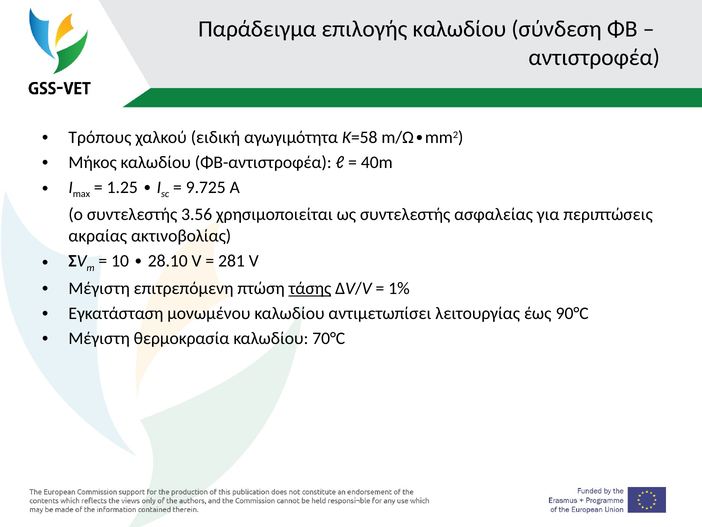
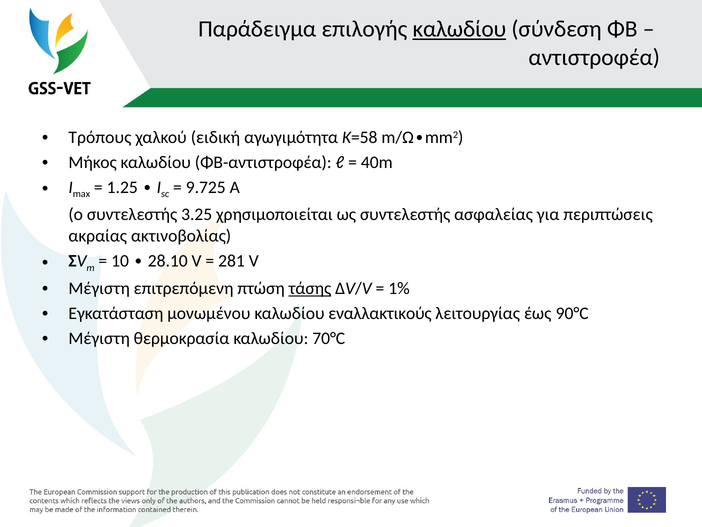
καλωδίου at (459, 29) underline: none -> present
3.56: 3.56 -> 3.25
αντιμετωπίσει: αντιμετωπίσει -> εναλλακτικούς
